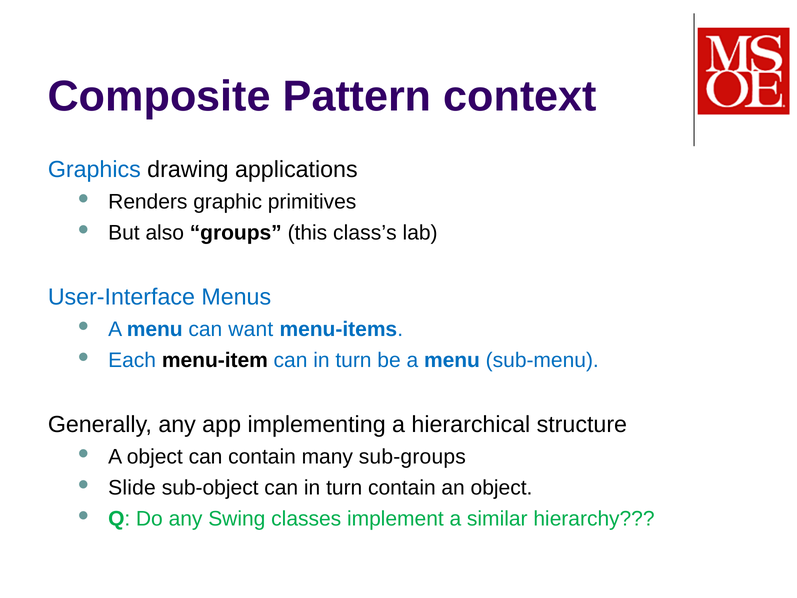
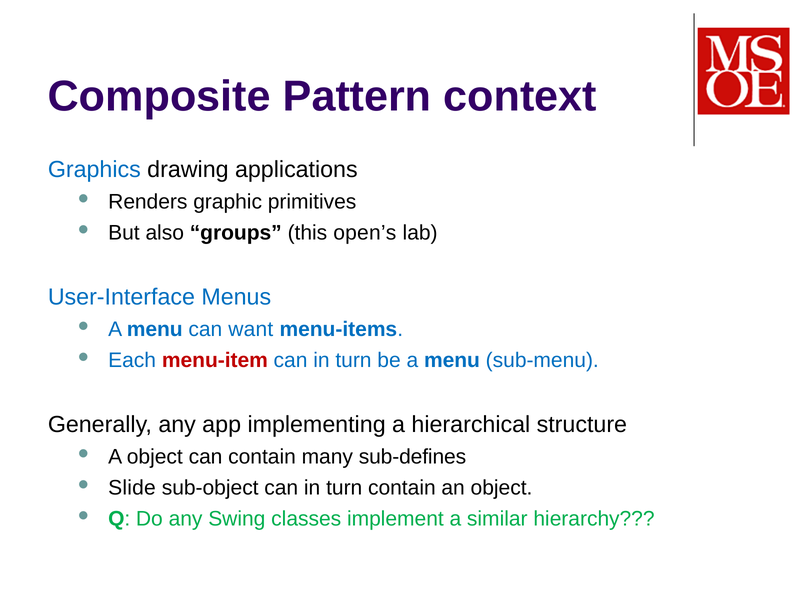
class’s: class’s -> open’s
menu-item colour: black -> red
sub-groups: sub-groups -> sub-defines
